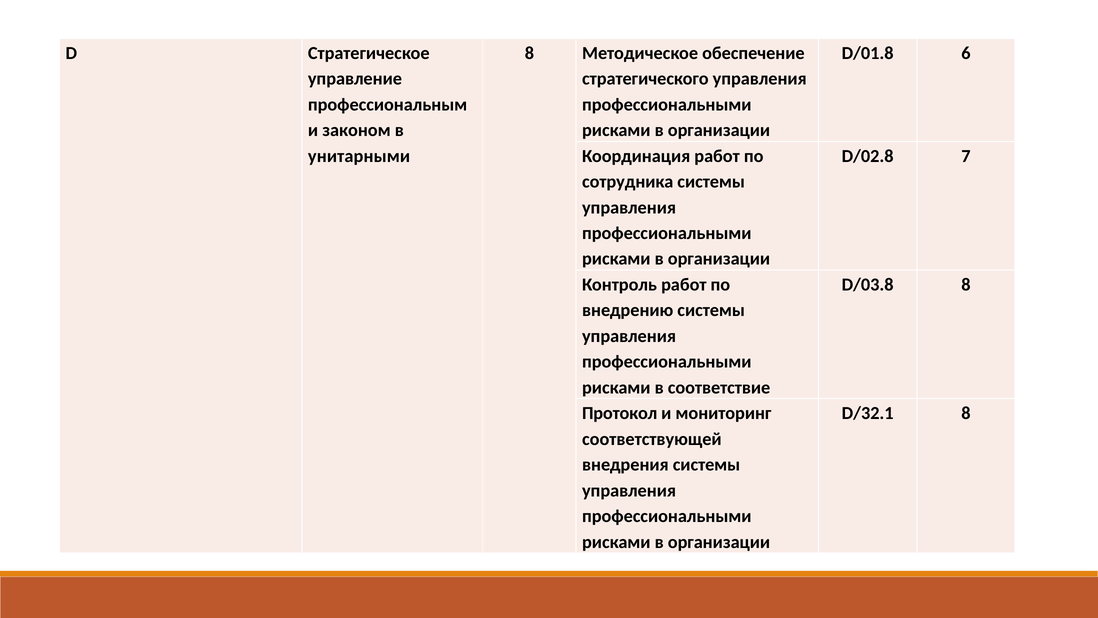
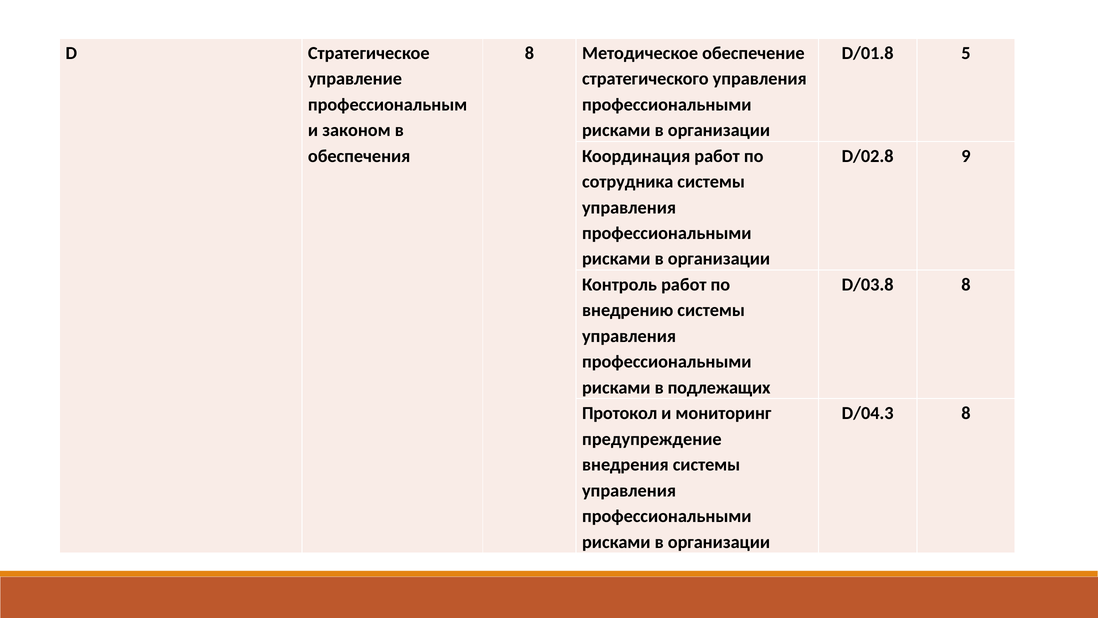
6: 6 -> 5
унитарными: унитарными -> обеспечения
7: 7 -> 9
соответствие: соответствие -> подлежащих
D/32.1: D/32.1 -> D/04.3
соответствующей: соответствующей -> предупреждение
